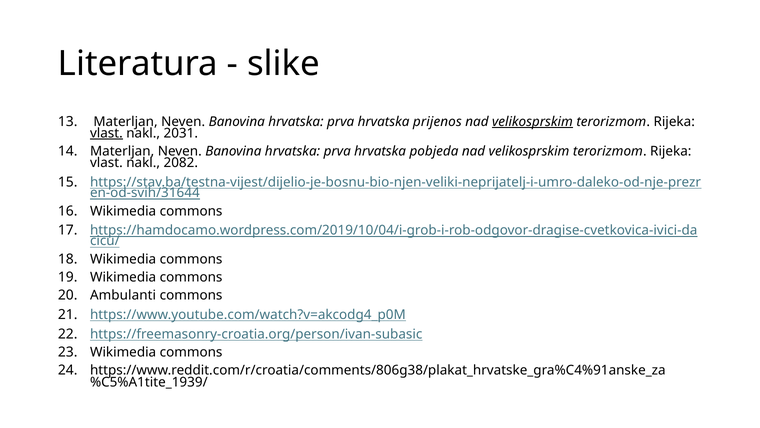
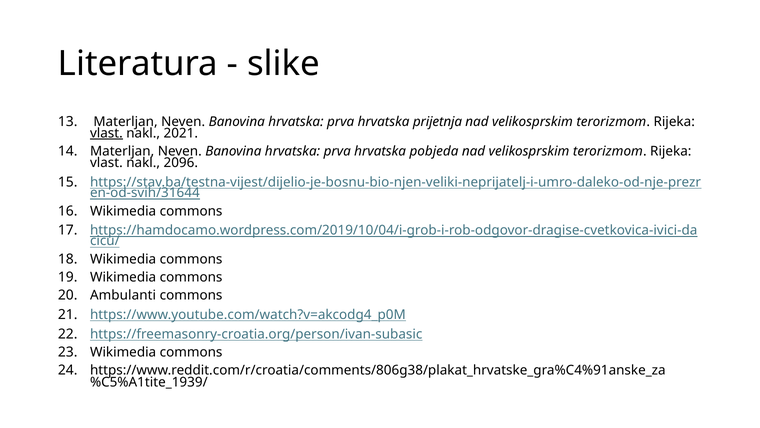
prijenos: prijenos -> prijetnja
velikosprskim at (532, 122) underline: present -> none
2031: 2031 -> 2021
2082: 2082 -> 2096
